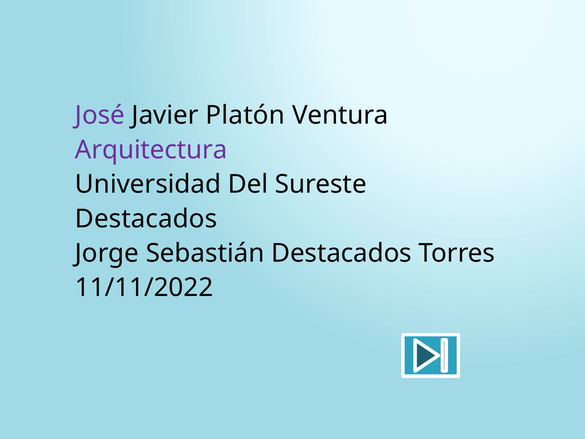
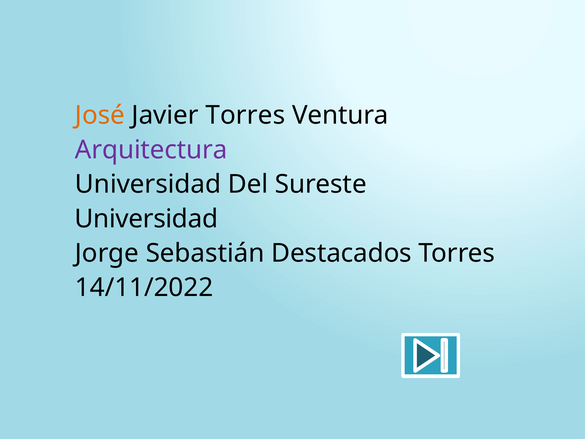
José colour: purple -> orange
Javier Platón: Platón -> Torres
Destacados at (146, 219): Destacados -> Universidad
11/11/2022: 11/11/2022 -> 14/11/2022
